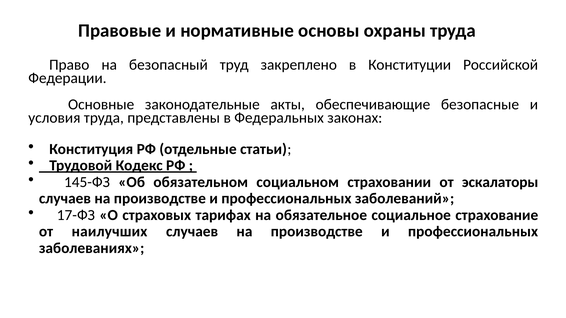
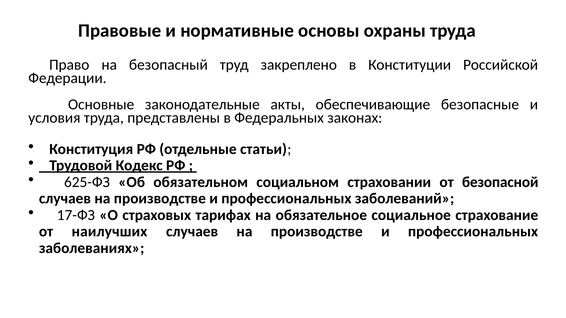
145-ФЗ: 145-ФЗ -> 625-ФЗ
эскалаторы: эскалаторы -> безопасной
